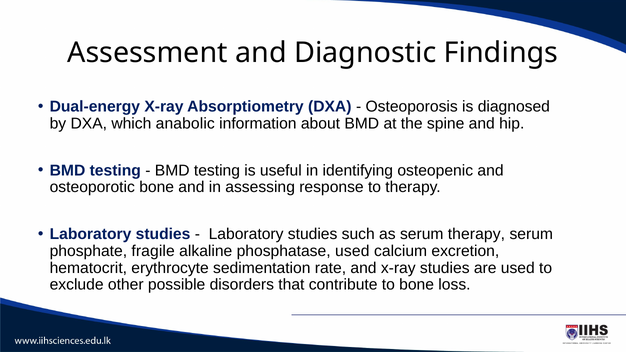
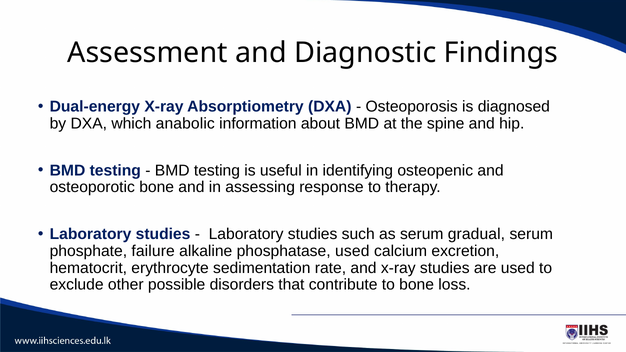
serum therapy: therapy -> gradual
fragile: fragile -> failure
